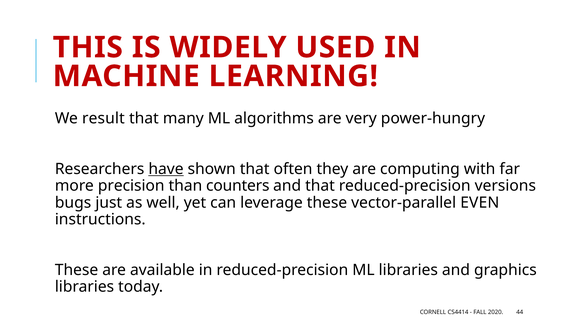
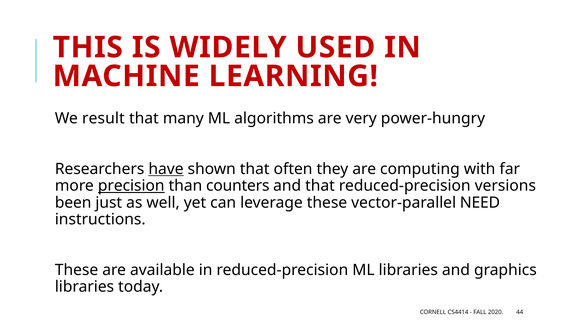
precision underline: none -> present
bugs: bugs -> been
EVEN: EVEN -> NEED
